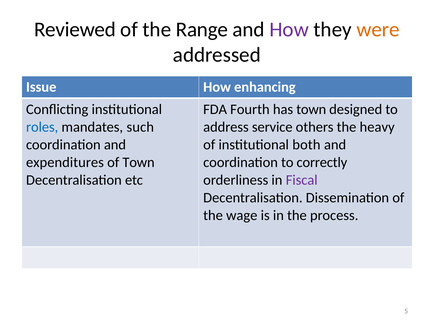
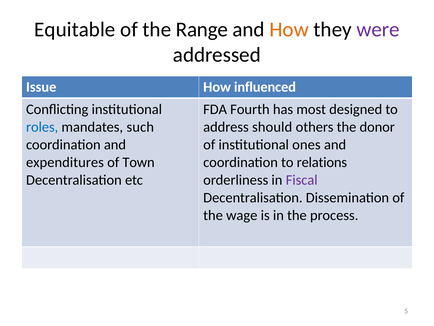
Reviewed: Reviewed -> Equitable
How at (289, 29) colour: purple -> orange
were colour: orange -> purple
enhancing: enhancing -> influenced
has town: town -> most
service: service -> should
heavy: heavy -> donor
both: both -> ones
correctly: correctly -> relations
